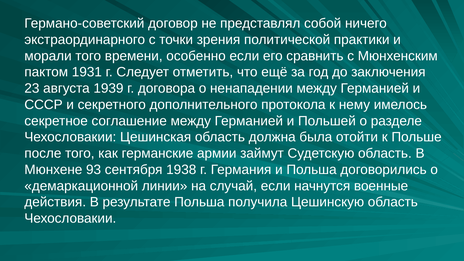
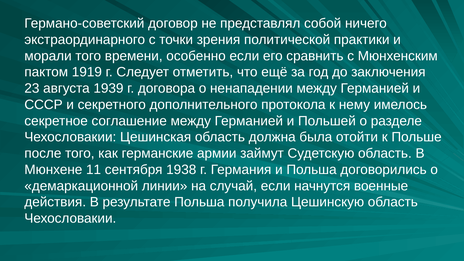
1931: 1931 -> 1919
93: 93 -> 11
